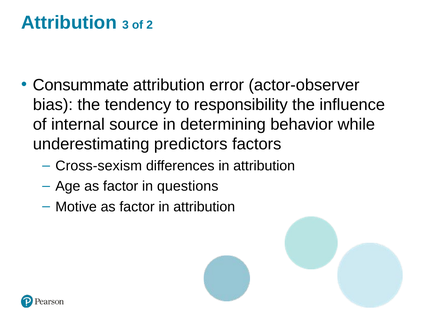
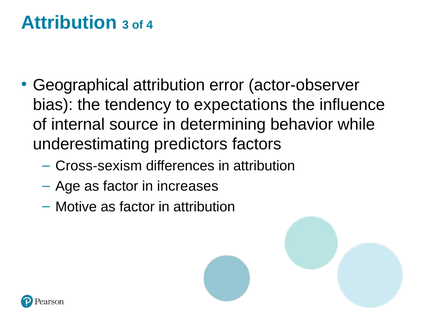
2: 2 -> 4
Consummate: Consummate -> Geographical
responsibility: responsibility -> expectations
questions: questions -> increases
